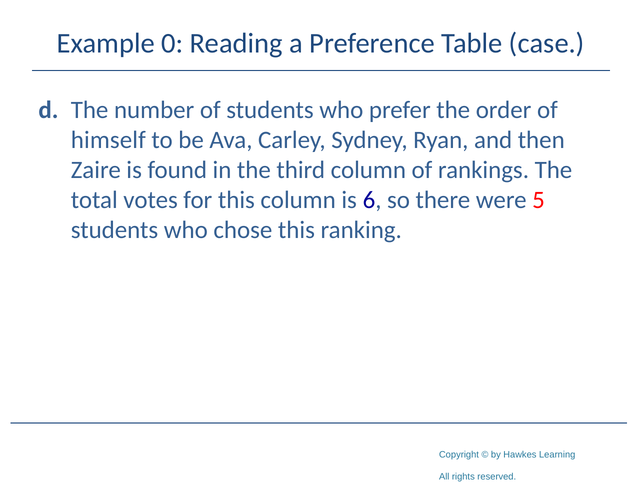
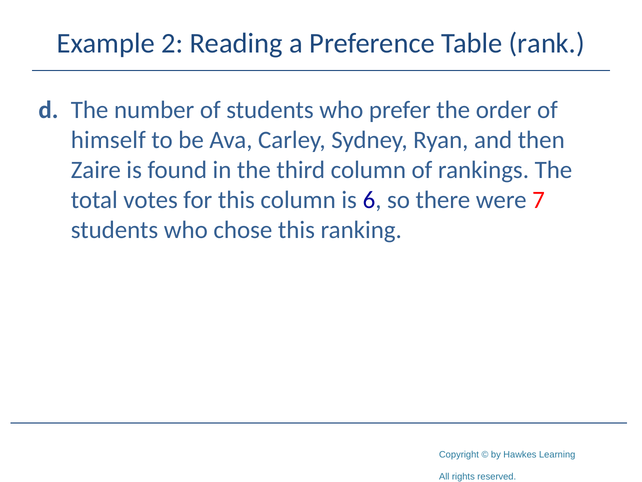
0: 0 -> 2
case: case -> rank
5: 5 -> 7
